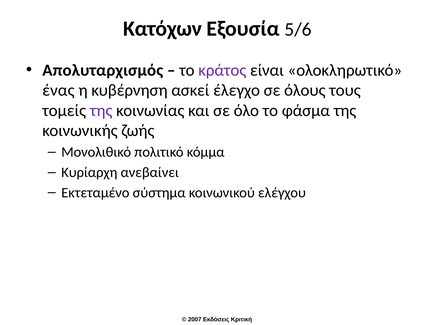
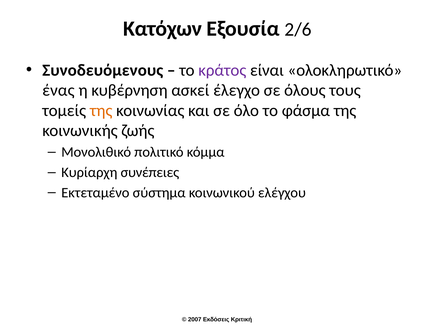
5/6: 5/6 -> 2/6
Απολυταρχισμός: Απολυταρχισμός -> Συνοδευόμενους
της at (101, 111) colour: purple -> orange
ανεβαίνει: ανεβαίνει -> συνέπειες
